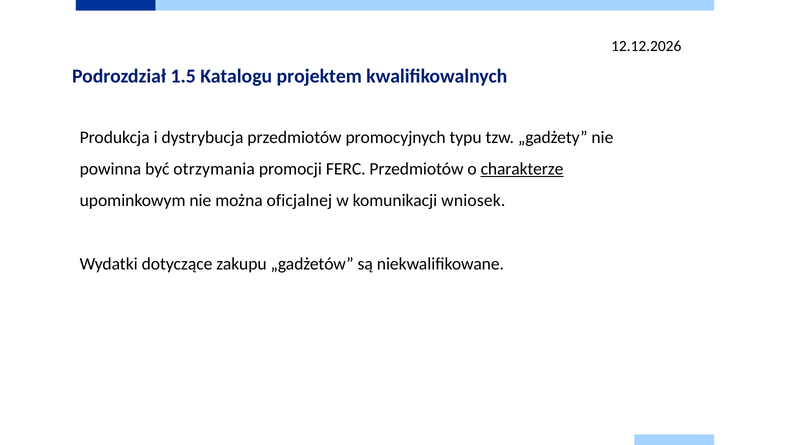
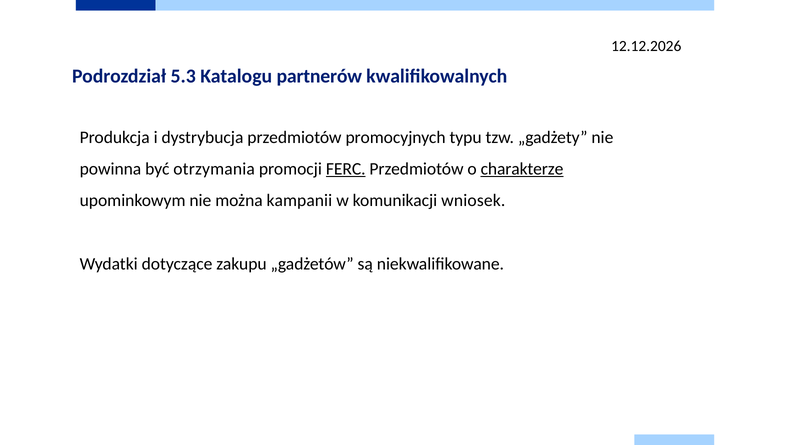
1.5: 1.5 -> 5.3
projektem: projektem -> partnerów
FERC underline: none -> present
oficjalnej: oficjalnej -> kampanii
